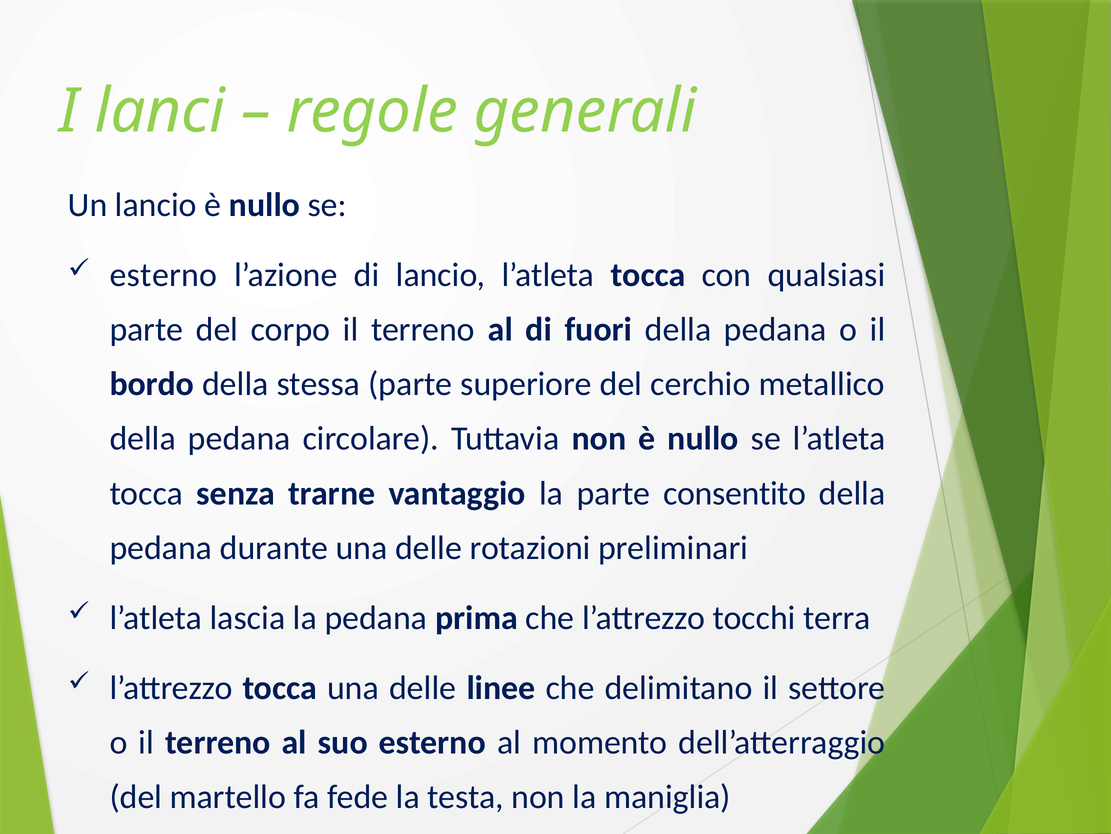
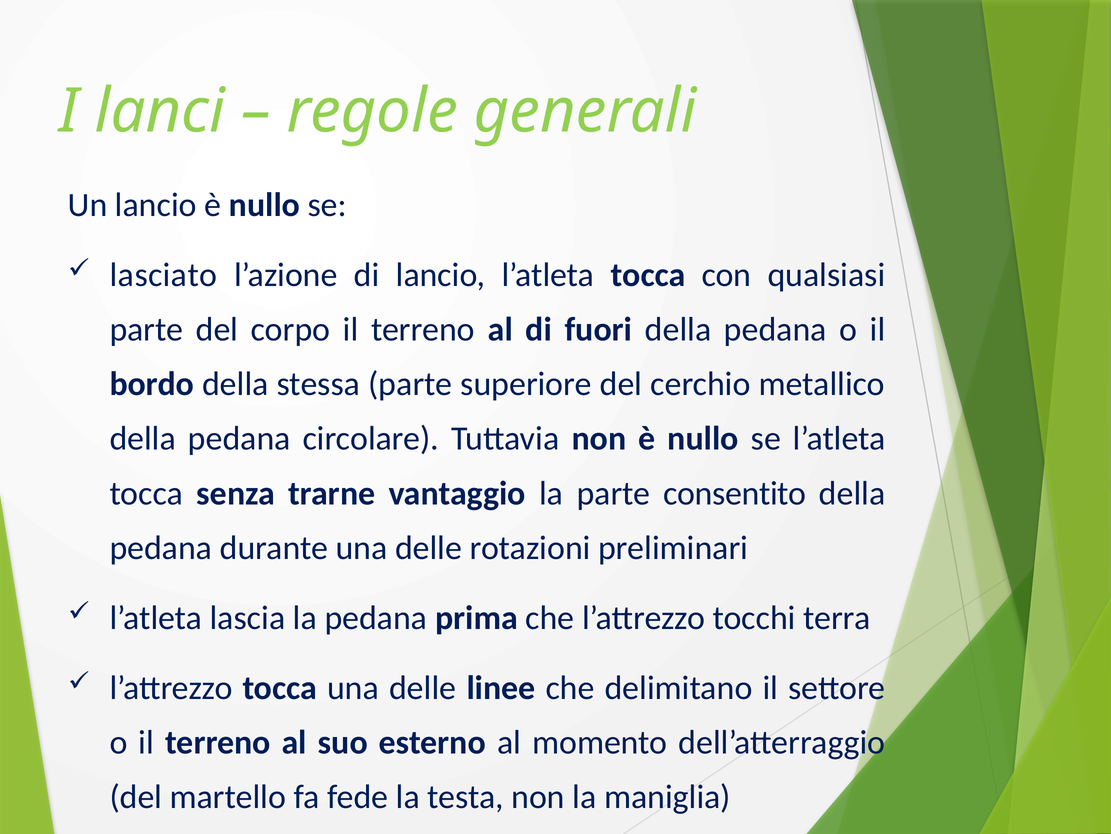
esterno at (163, 275): esterno -> lasciato
